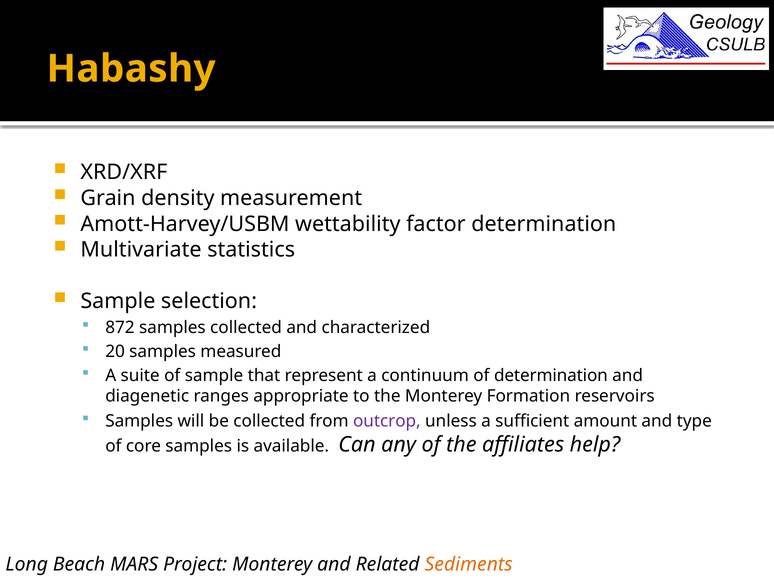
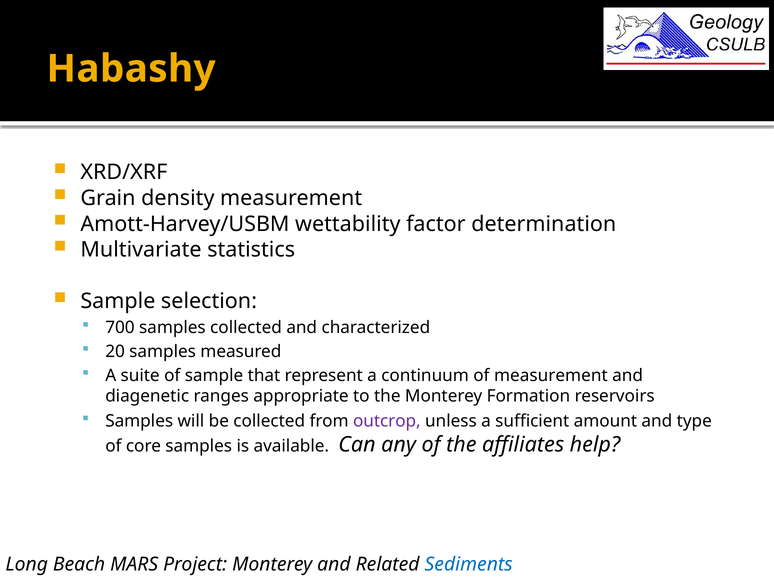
872: 872 -> 700
of determination: determination -> measurement
Sediments colour: orange -> blue
